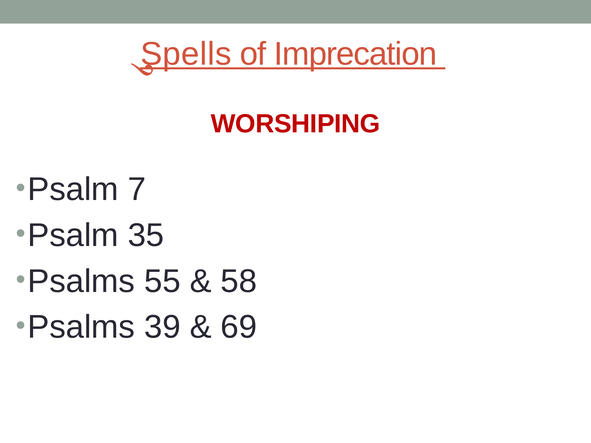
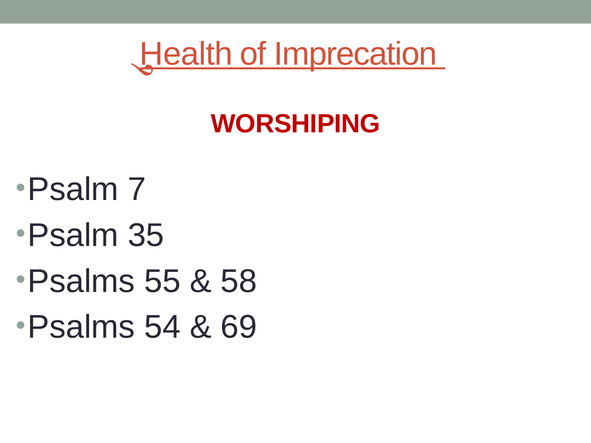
Spells: Spells -> Health
39: 39 -> 54
